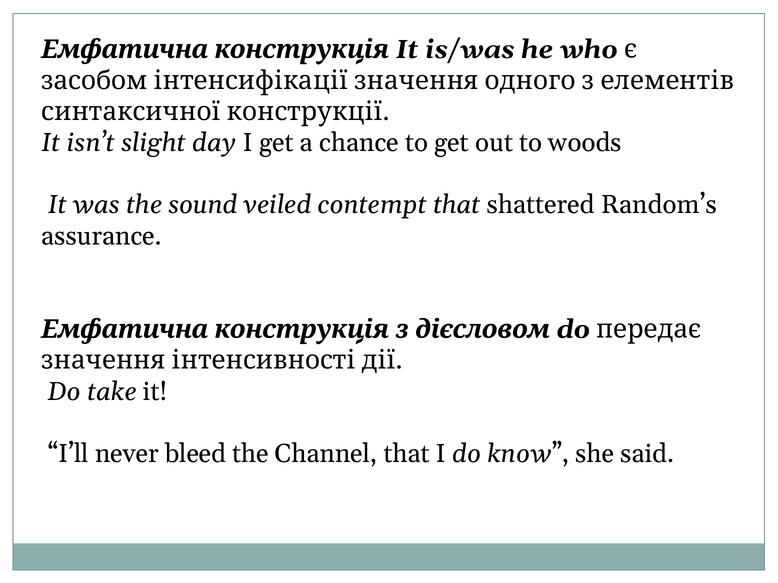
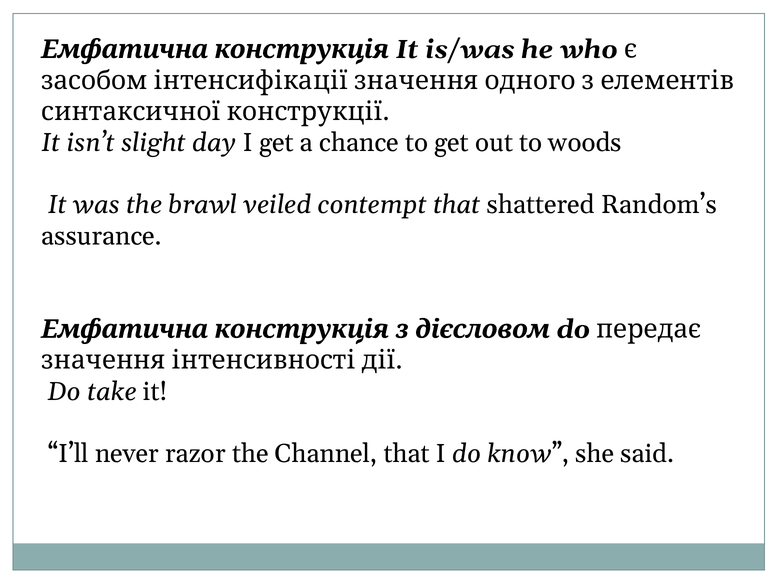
sound: sound -> brawl
bleed: bleed -> razor
